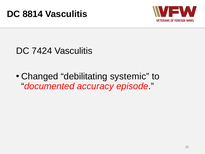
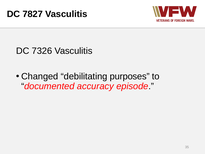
8814: 8814 -> 7827
7424: 7424 -> 7326
systemic: systemic -> purposes
